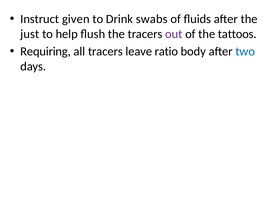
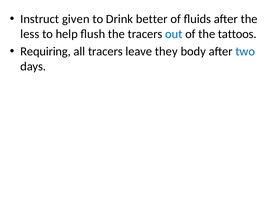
swabs: swabs -> better
just: just -> less
out colour: purple -> blue
ratio: ratio -> they
